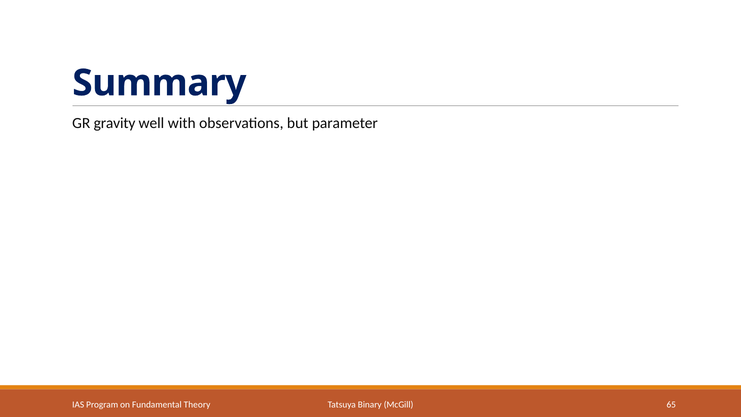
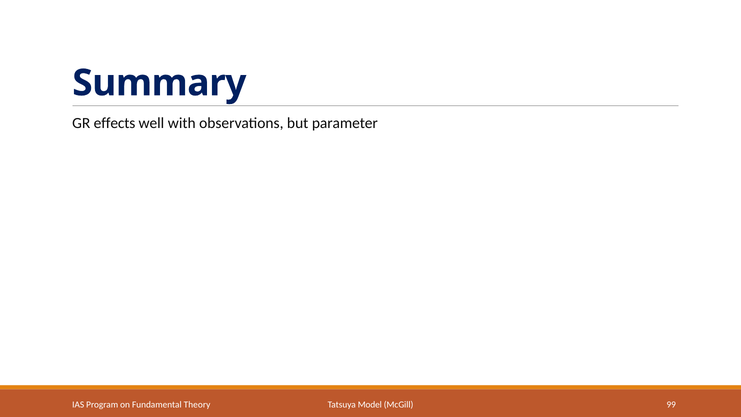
gravity: gravity -> effects
Binary: Binary -> Model
65: 65 -> 99
